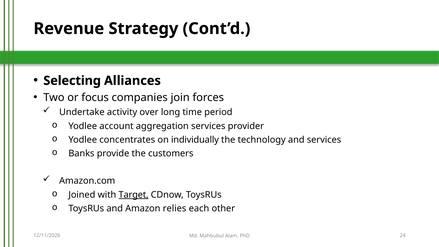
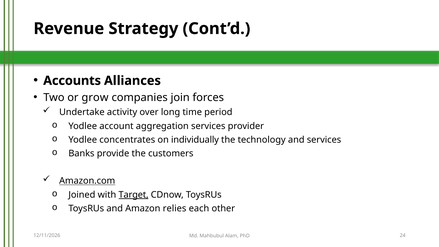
Selecting: Selecting -> Accounts
focus: focus -> grow
Amazon.com underline: none -> present
